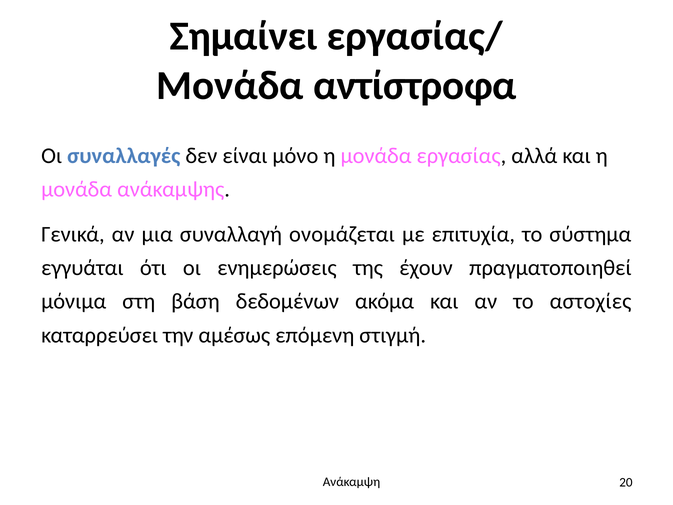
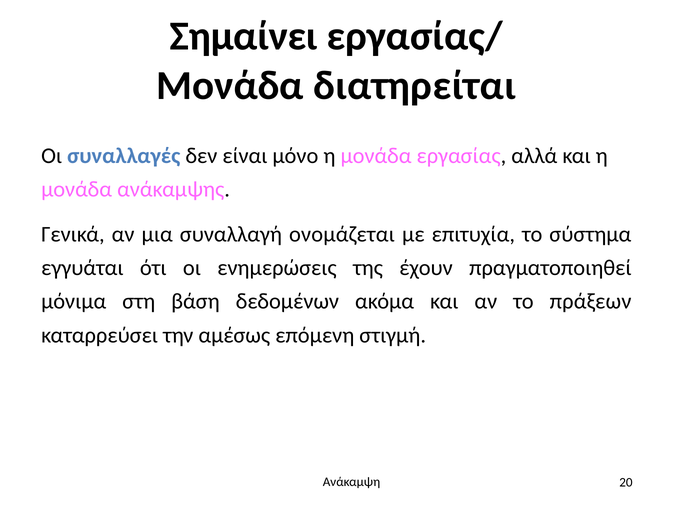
αντίστροφα: αντίστροφα -> διατηρείται
αστοχίες: αστοχίες -> πράξεων
